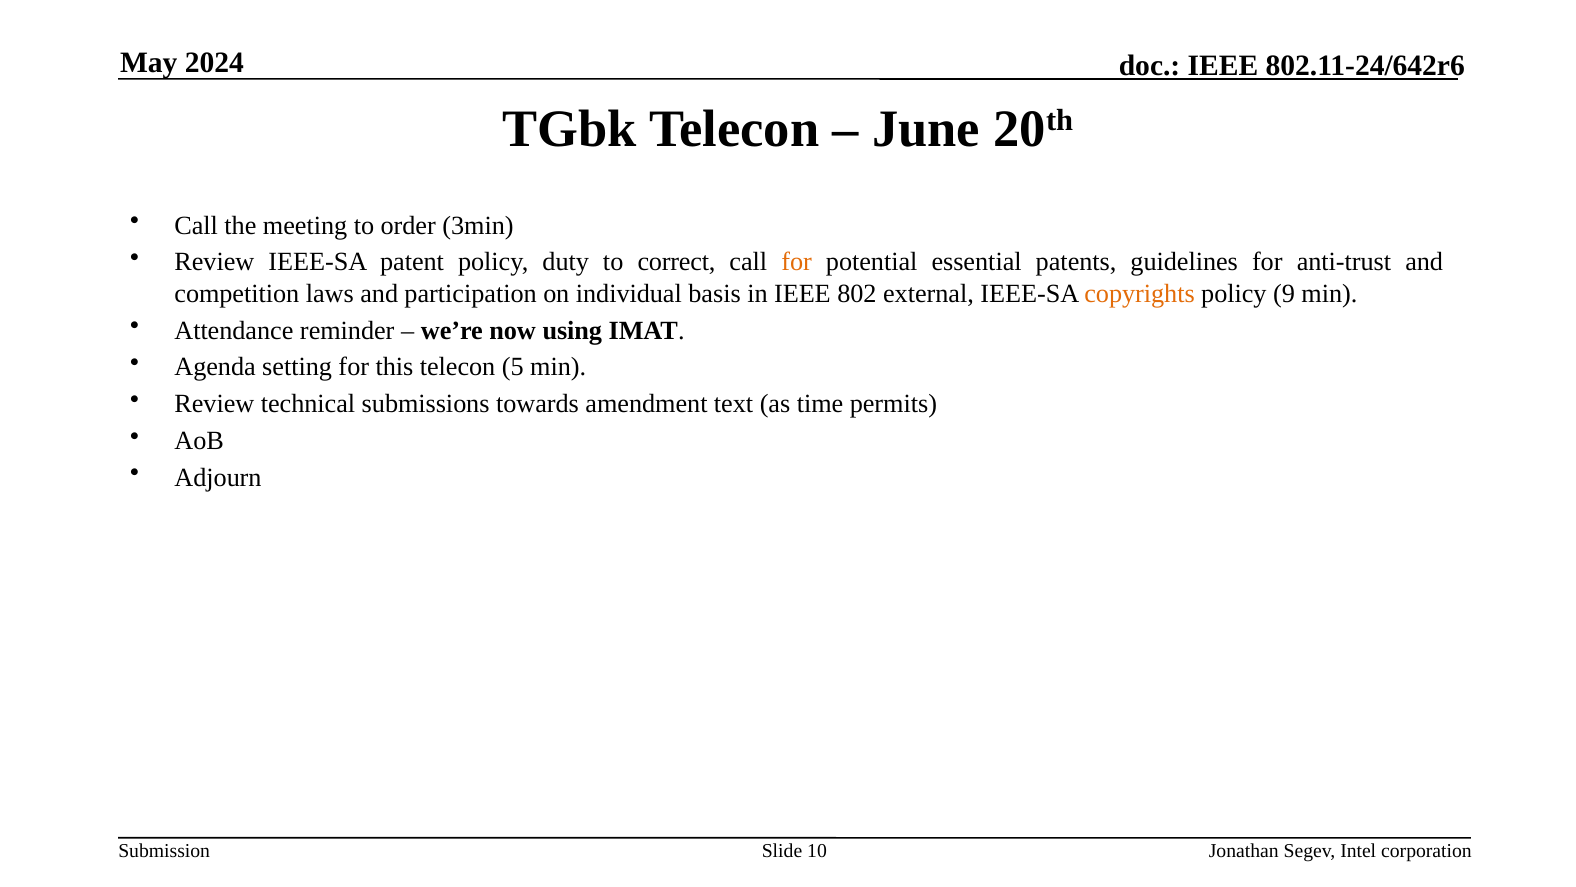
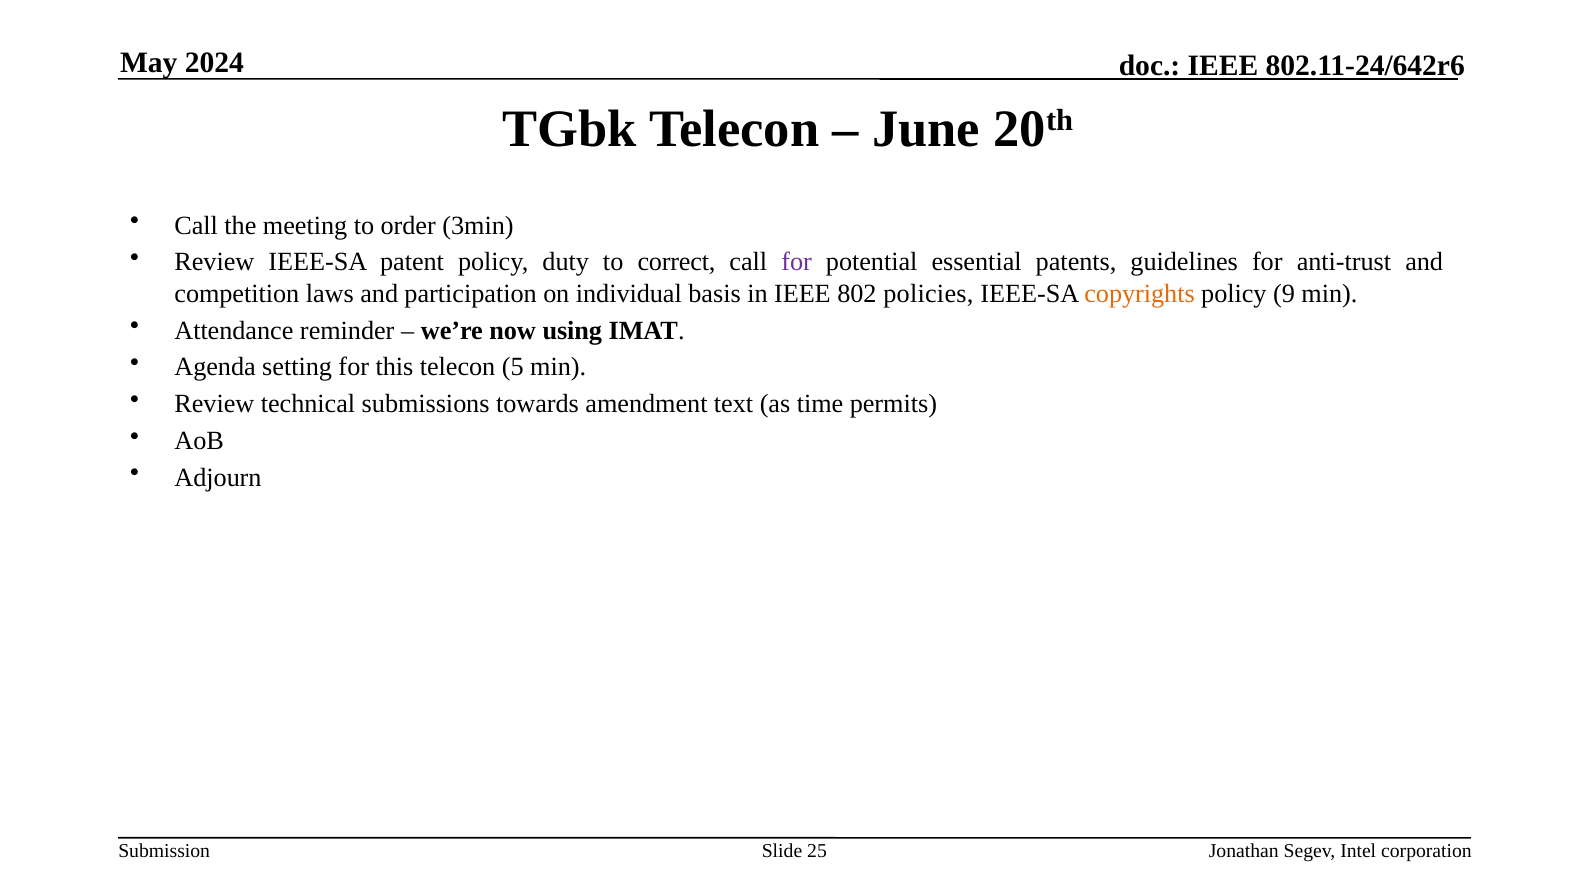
for at (797, 262) colour: orange -> purple
external: external -> policies
10: 10 -> 25
